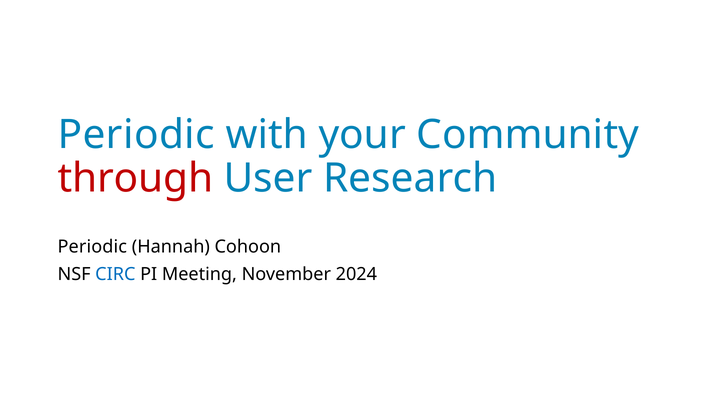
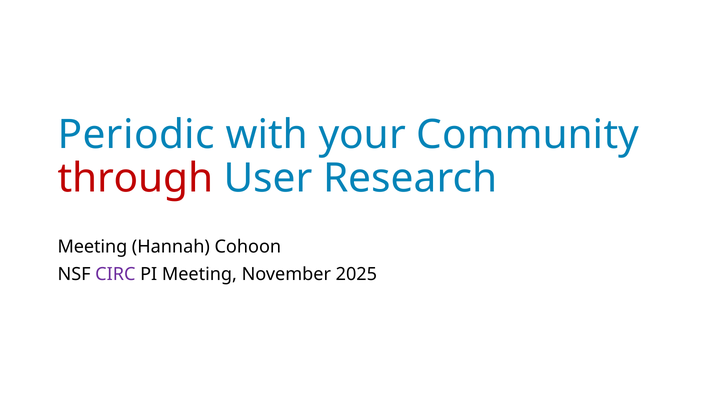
Periodic at (92, 247): Periodic -> Meeting
CIRC colour: blue -> purple
2024: 2024 -> 2025
